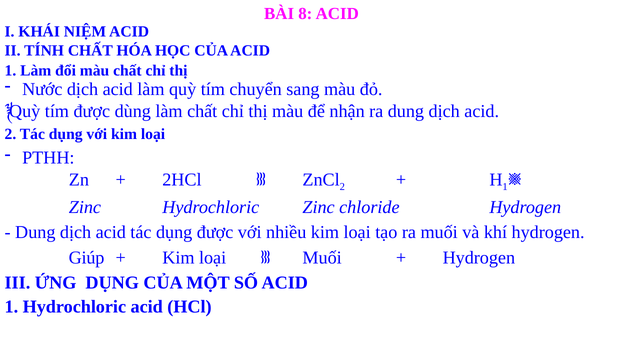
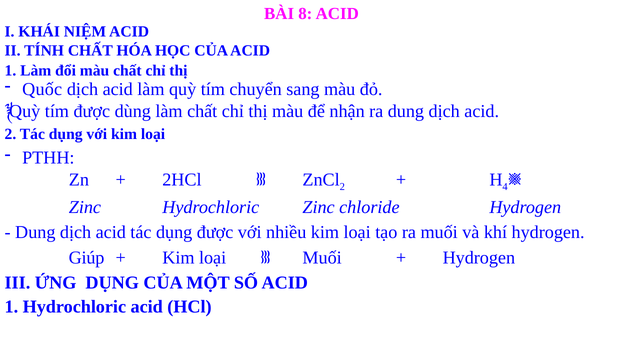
Nước: Nước -> Quốc
1 at (505, 187): 1 -> 4
